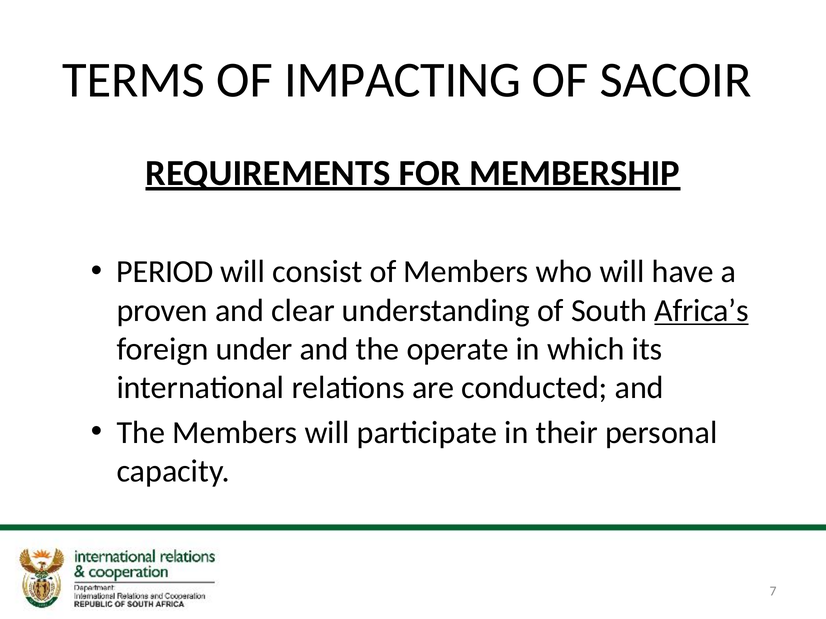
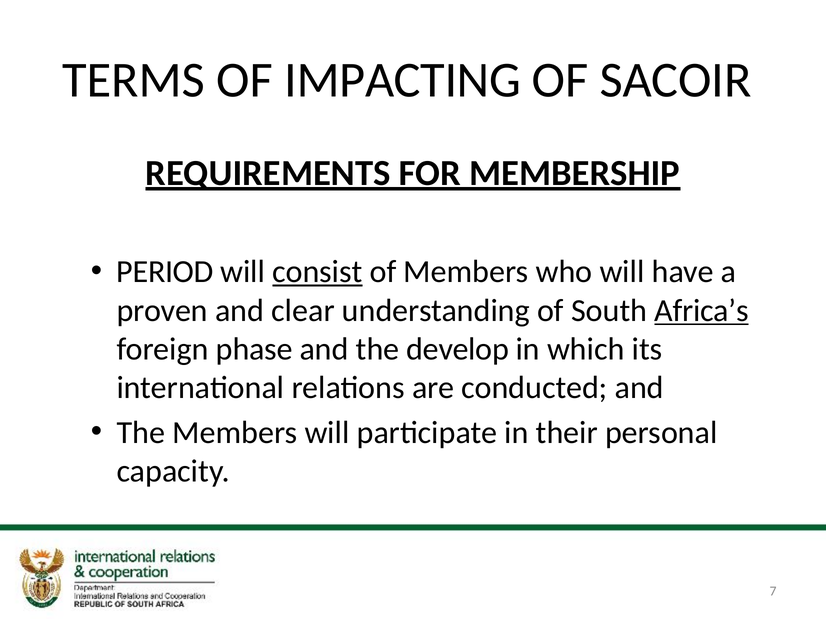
consist underline: none -> present
under: under -> phase
operate: operate -> develop
